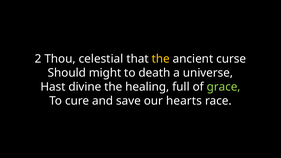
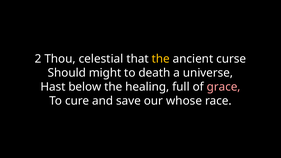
divine: divine -> below
grace colour: light green -> pink
hearts: hearts -> whose
